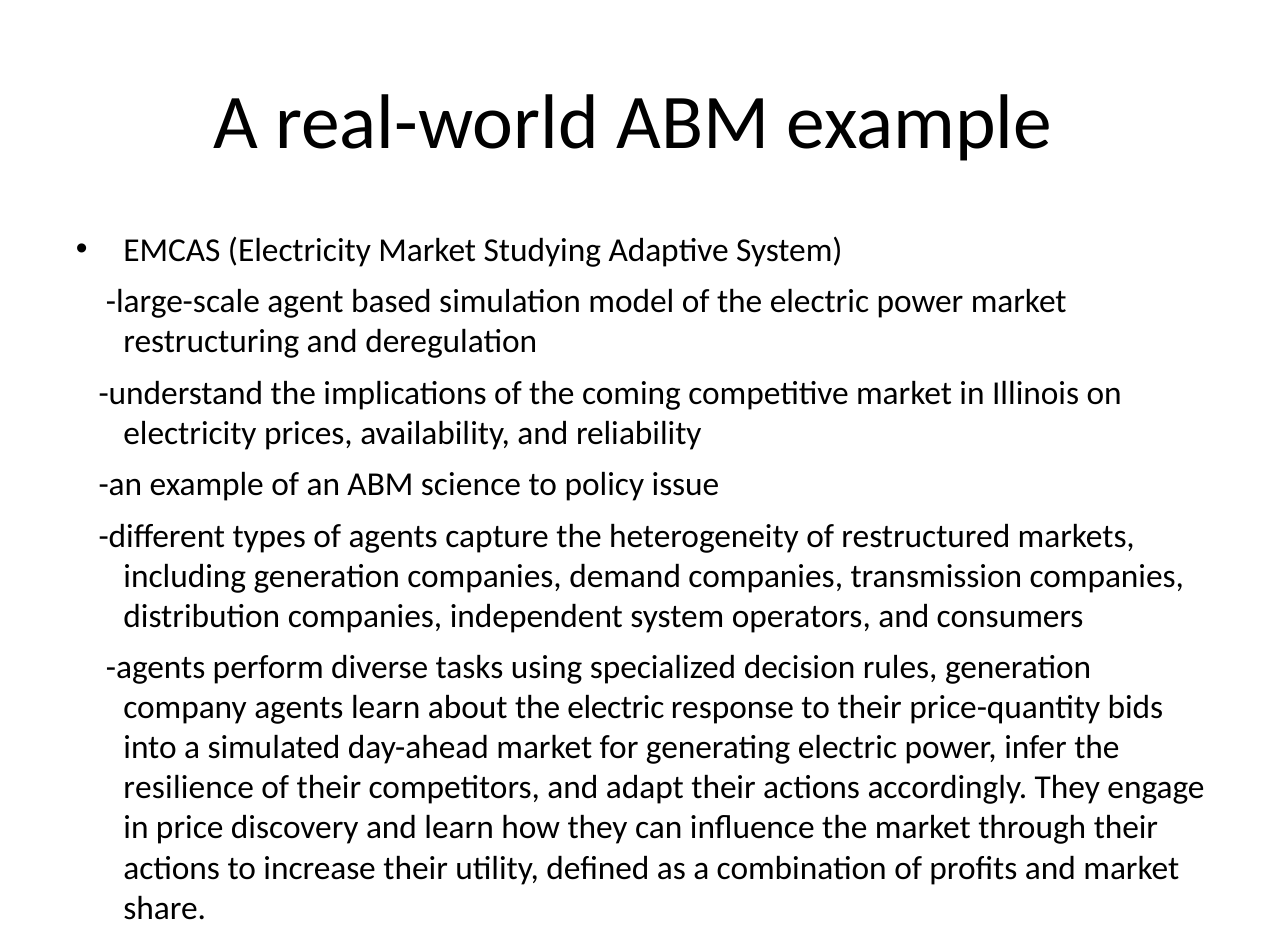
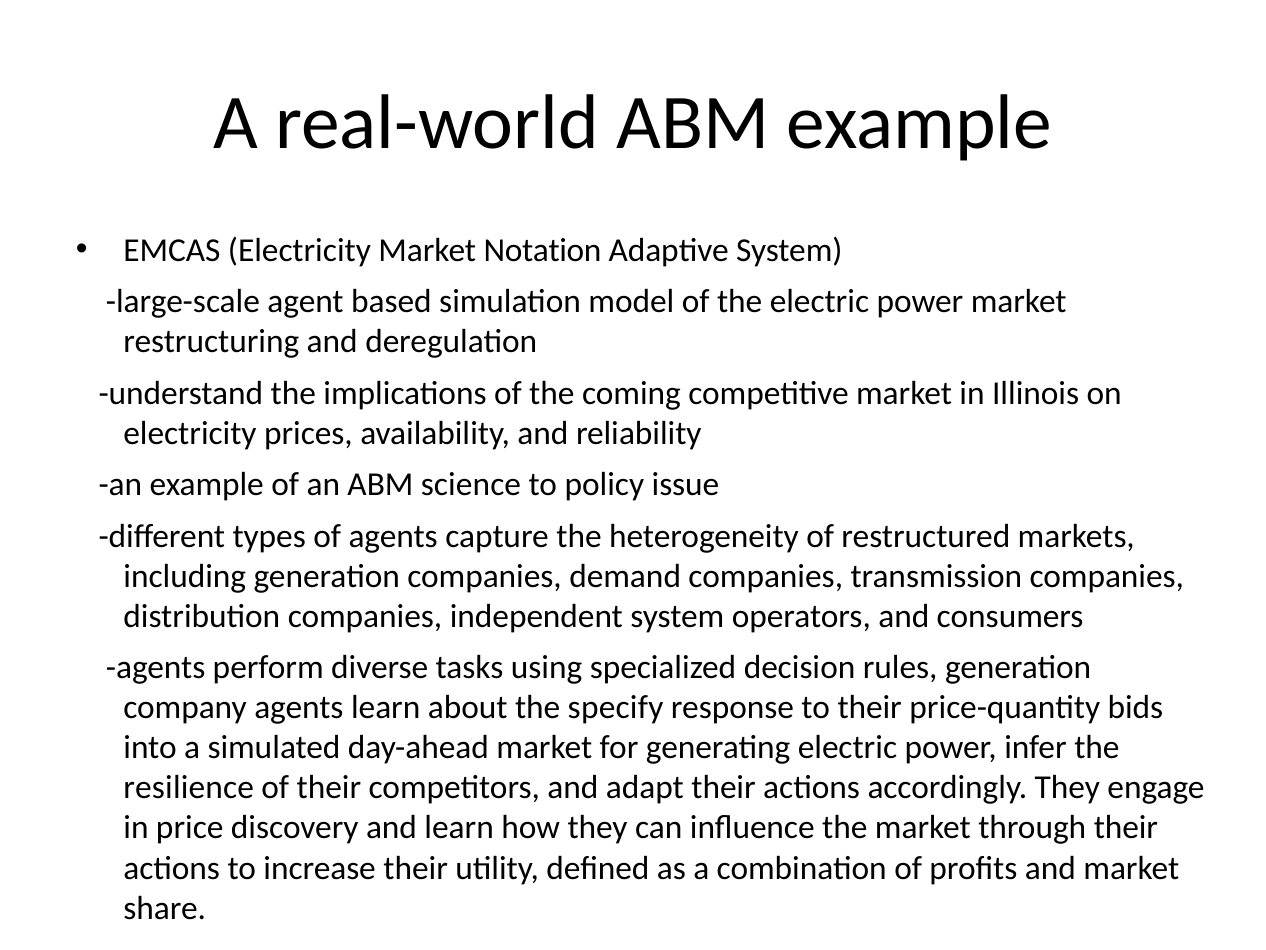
Studying: Studying -> Notation
about the electric: electric -> specify
